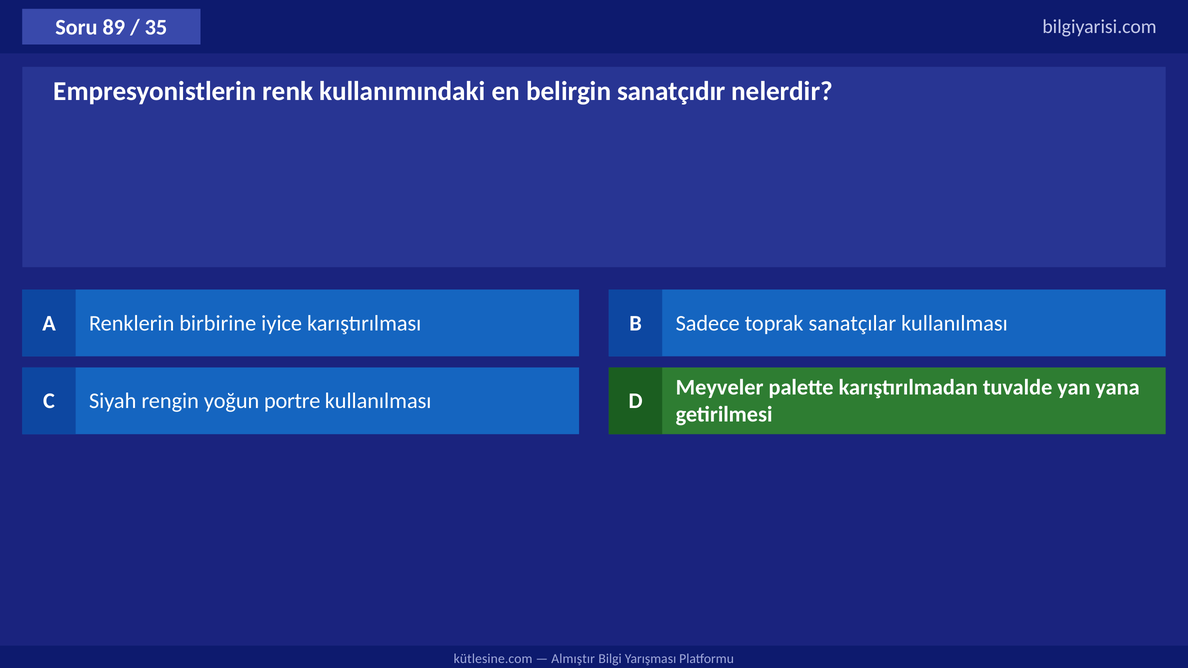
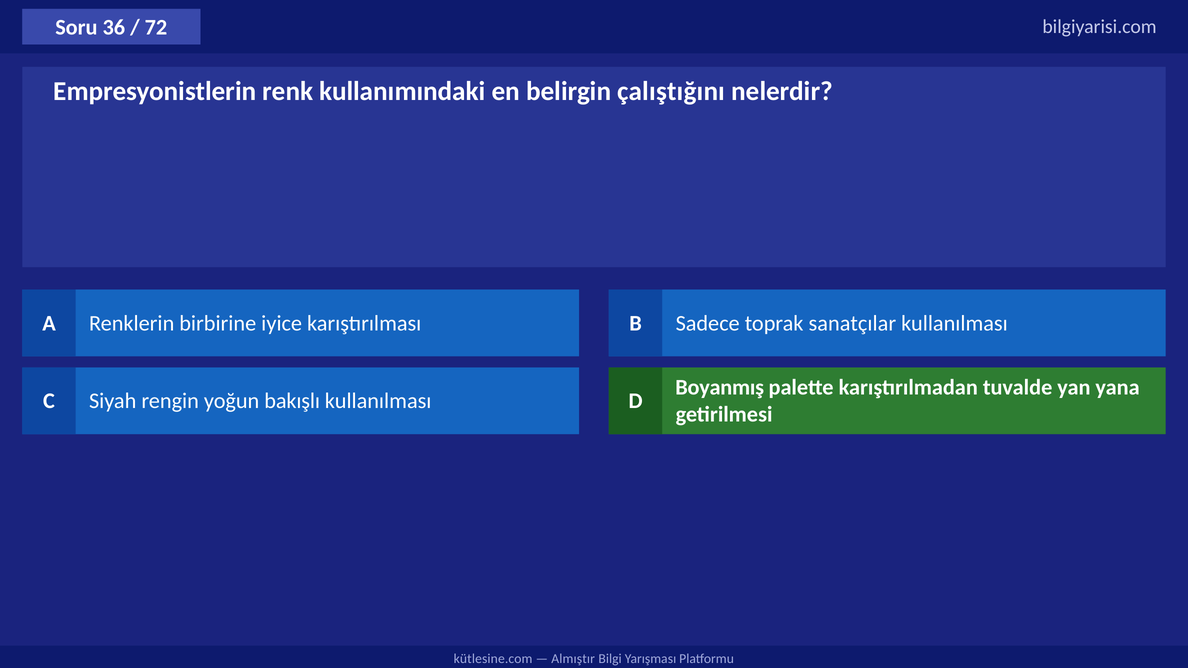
89: 89 -> 36
35: 35 -> 72
sanatçıdır: sanatçıdır -> çalıştığını
Meyveler: Meyveler -> Boyanmış
portre: portre -> bakışlı
